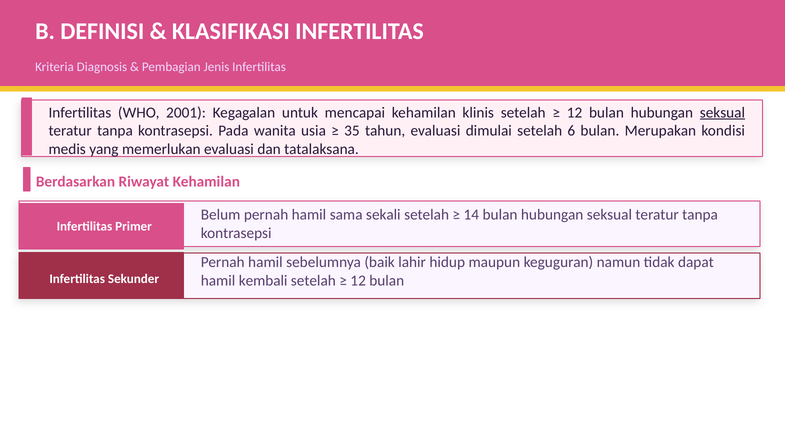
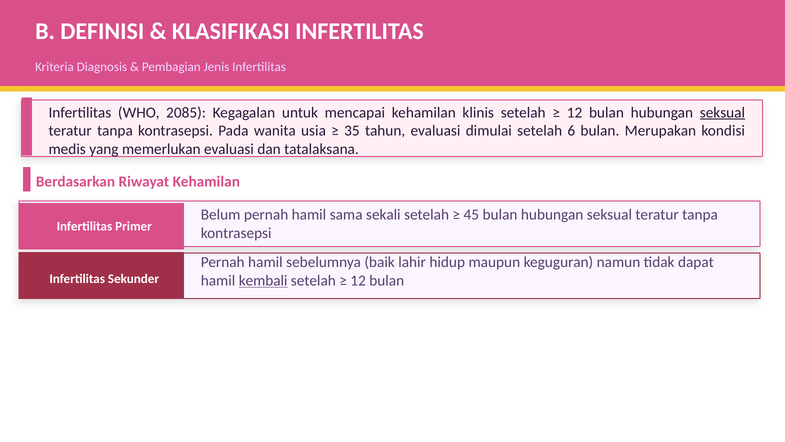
2001: 2001 -> 2085
14: 14 -> 45
kembali underline: none -> present
